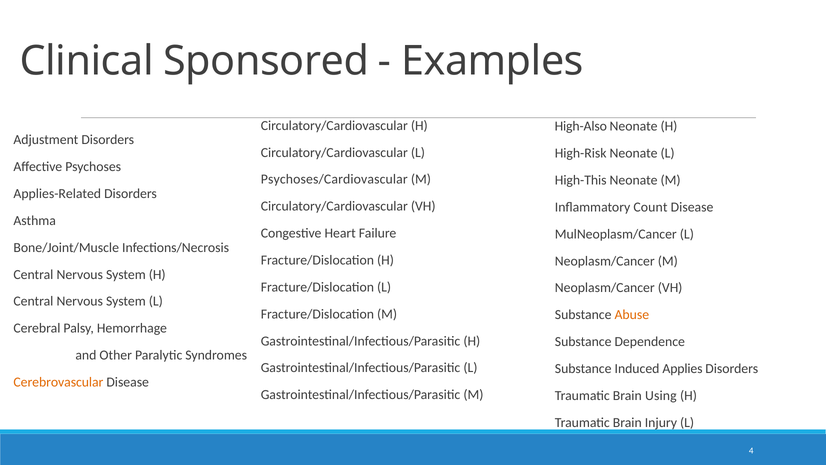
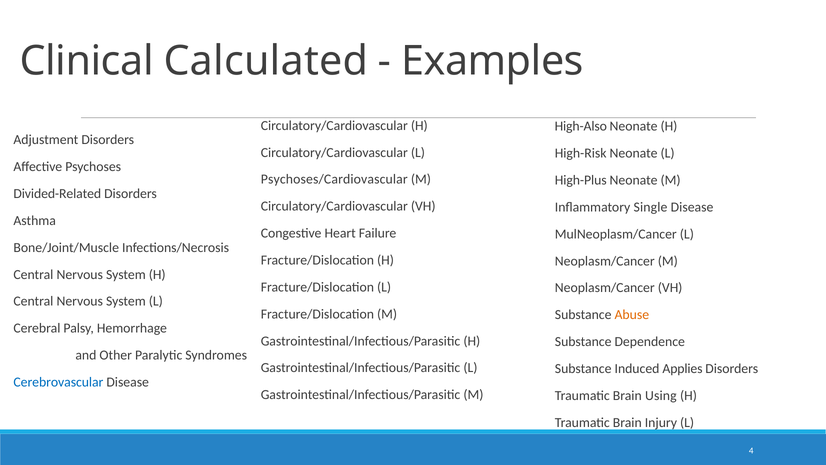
Sponsored: Sponsored -> Calculated
High-This: High-This -> High-Plus
Applies-Related: Applies-Related -> Divided-Related
Count: Count -> Single
Cerebrovascular colour: orange -> blue
